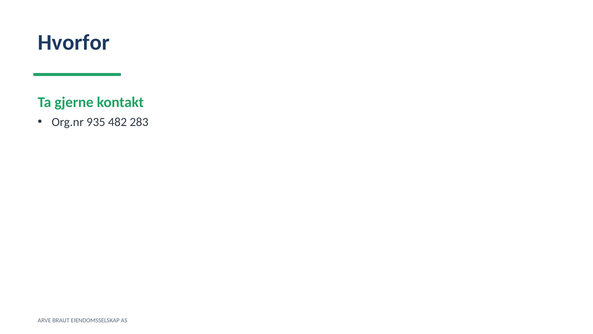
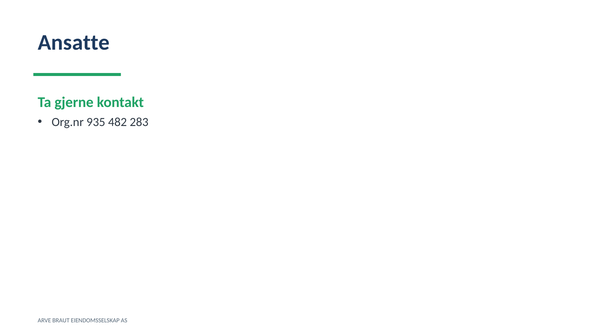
Hvorfor: Hvorfor -> Ansatte
